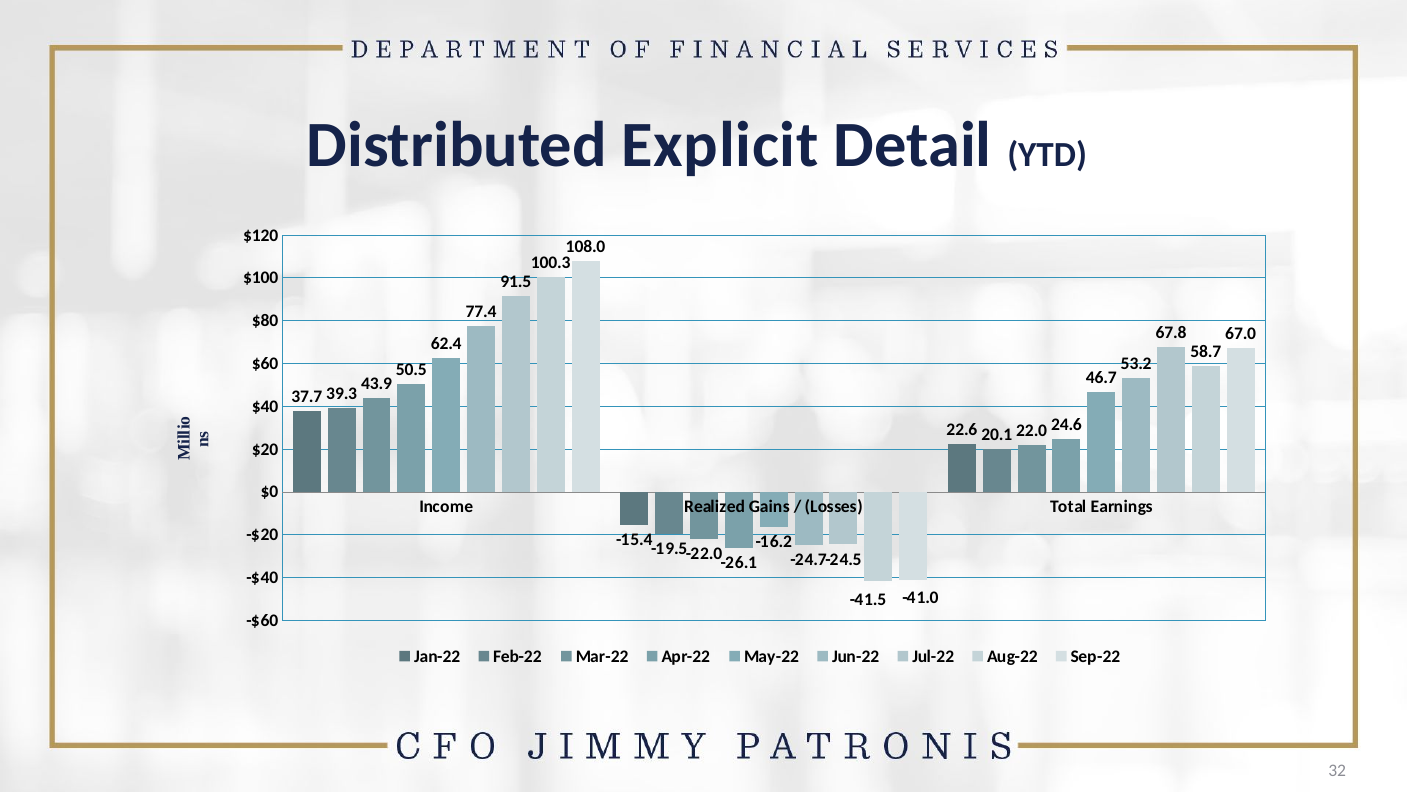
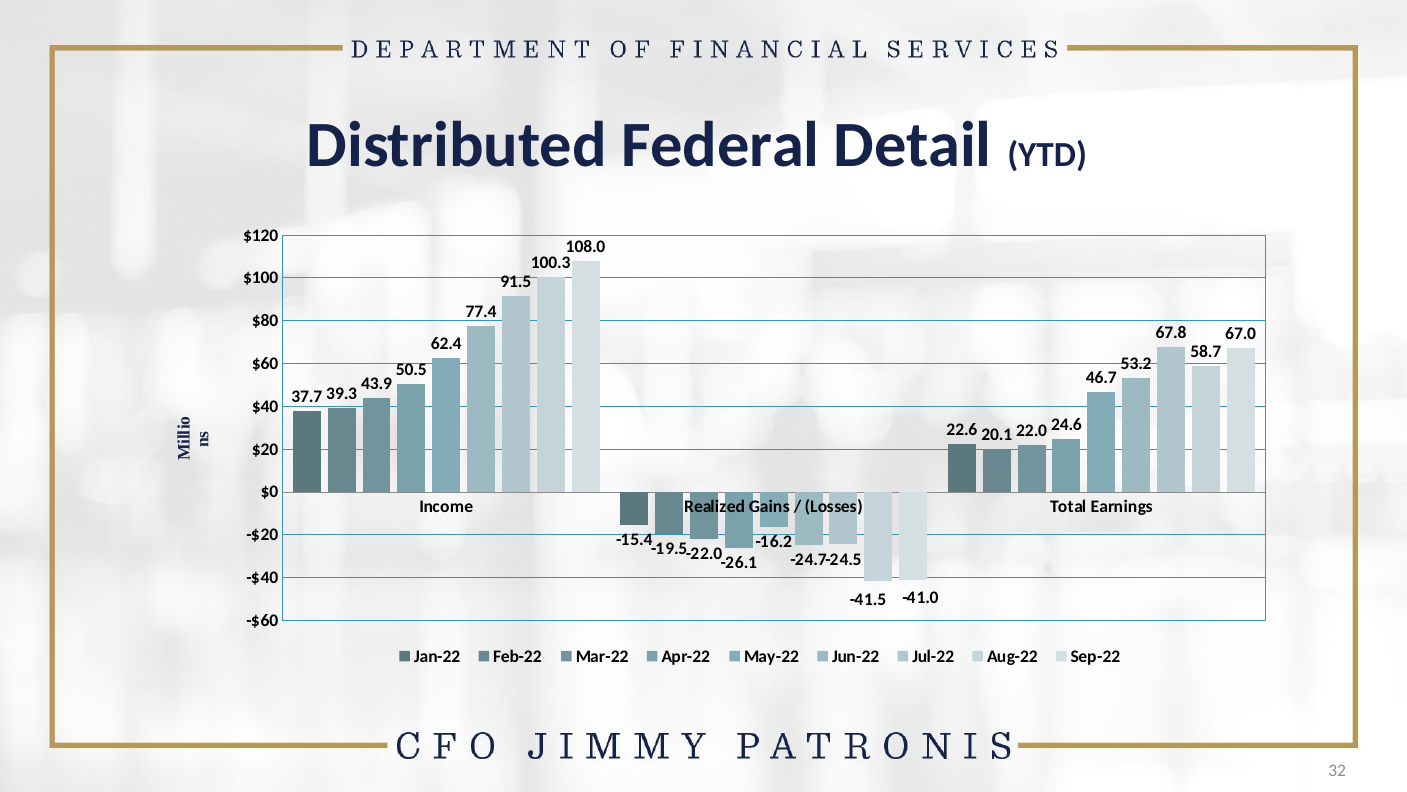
Explicit: Explicit -> Federal
